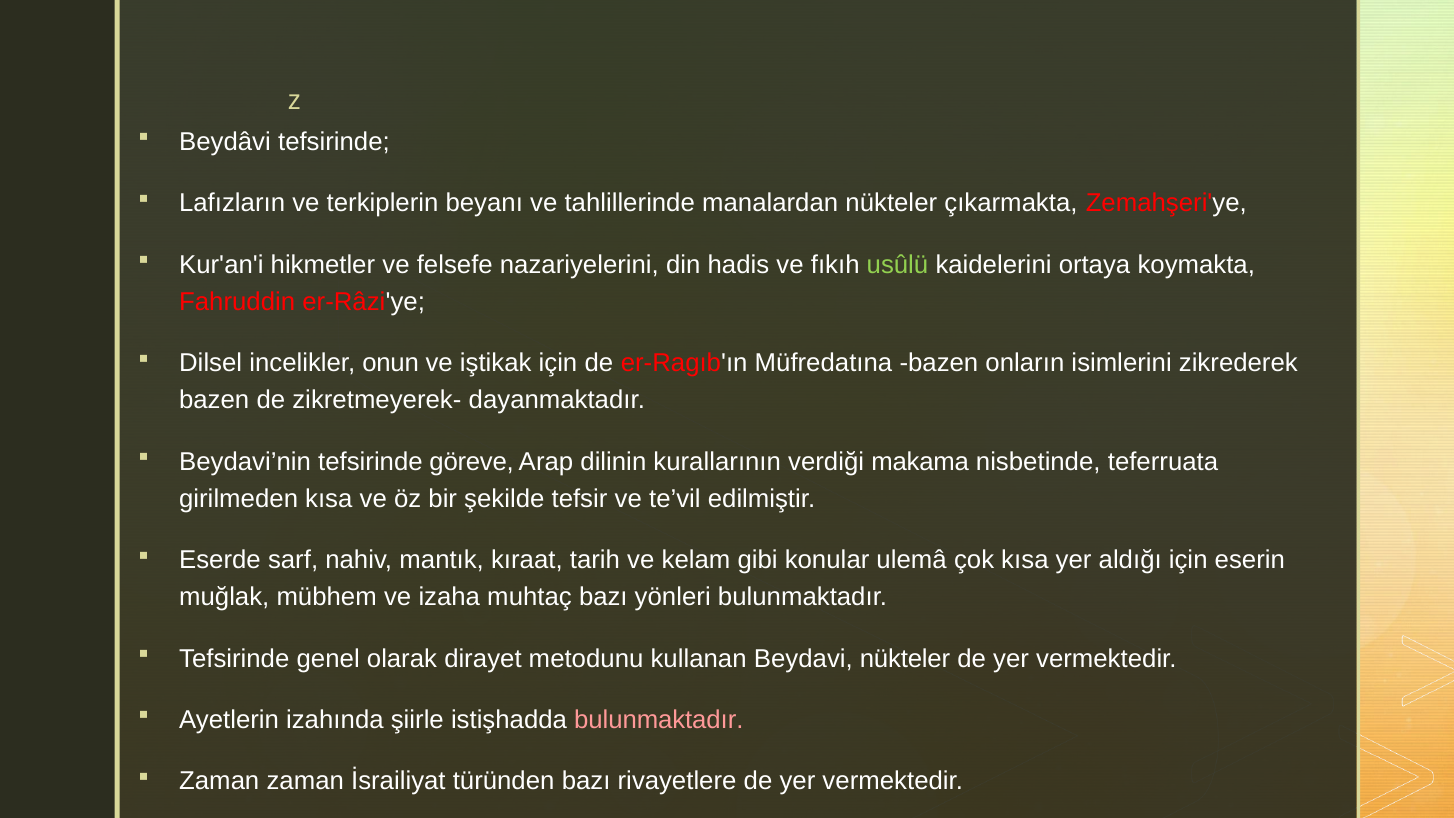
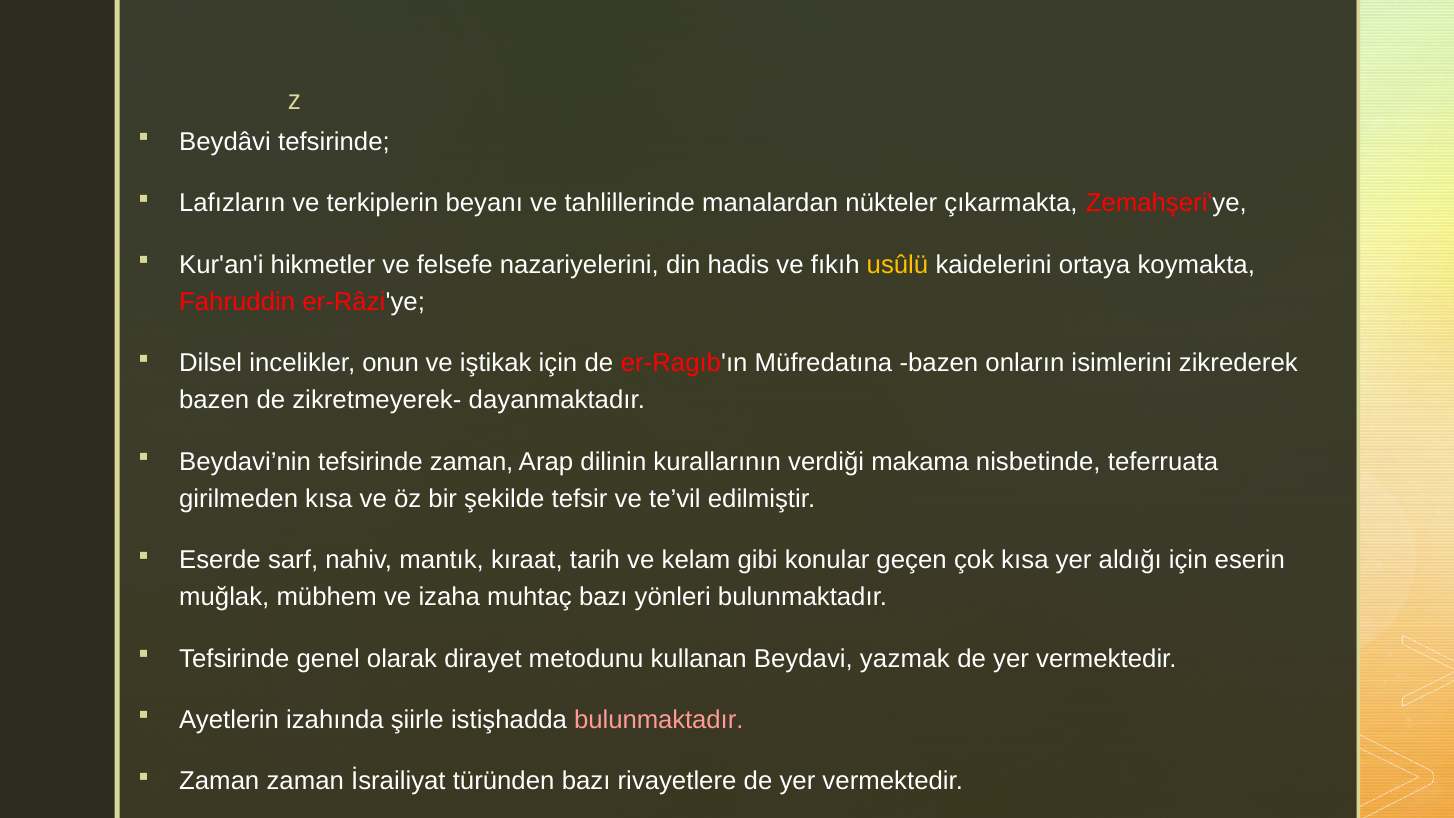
usûlü colour: light green -> yellow
tefsirinde göreve: göreve -> zaman
ulemâ: ulemâ -> geçen
Beydavi nükteler: nükteler -> yazmak
